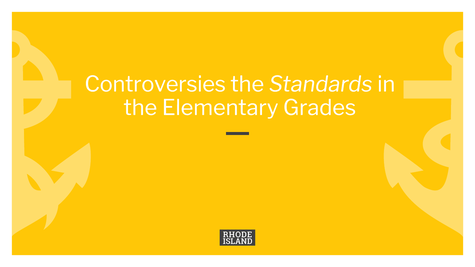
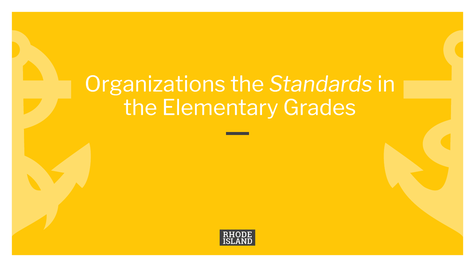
Controversies: Controversies -> Organizations
